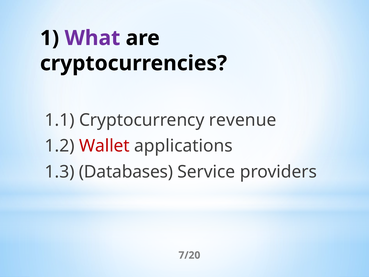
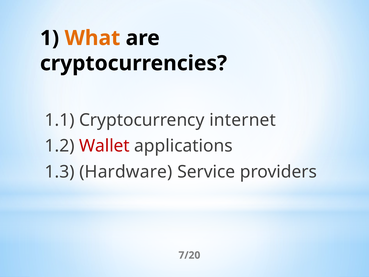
What colour: purple -> orange
revenue: revenue -> internet
Databases: Databases -> Hardware
